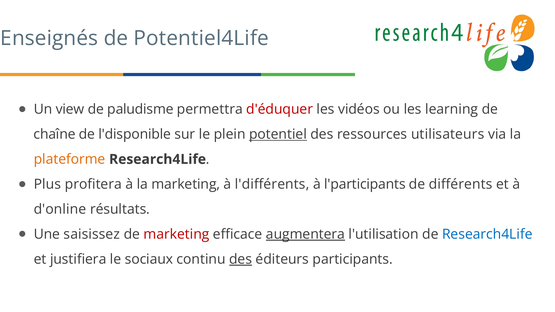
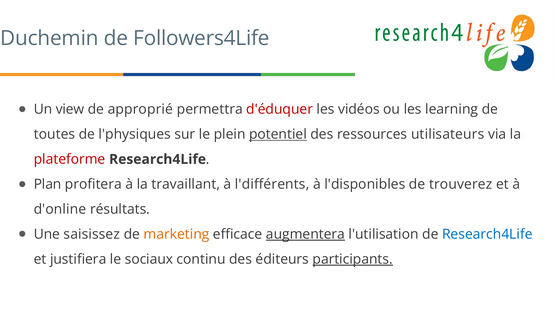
Enseignés: Enseignés -> Duchemin
Potentiel4Life: Potentiel4Life -> Followers4Life
paludisme: paludisme -> approprié
chaîne: chaîne -> toutes
l'disponible: l'disponible -> l'physiques
plateforme colour: orange -> red
Plus: Plus -> Plan
la marketing: marketing -> travaillant
l'participants: l'participants -> l'disponibles
différents: différents -> trouverez
marketing at (176, 234) colour: red -> orange
des at (241, 259) underline: present -> none
participants underline: none -> present
